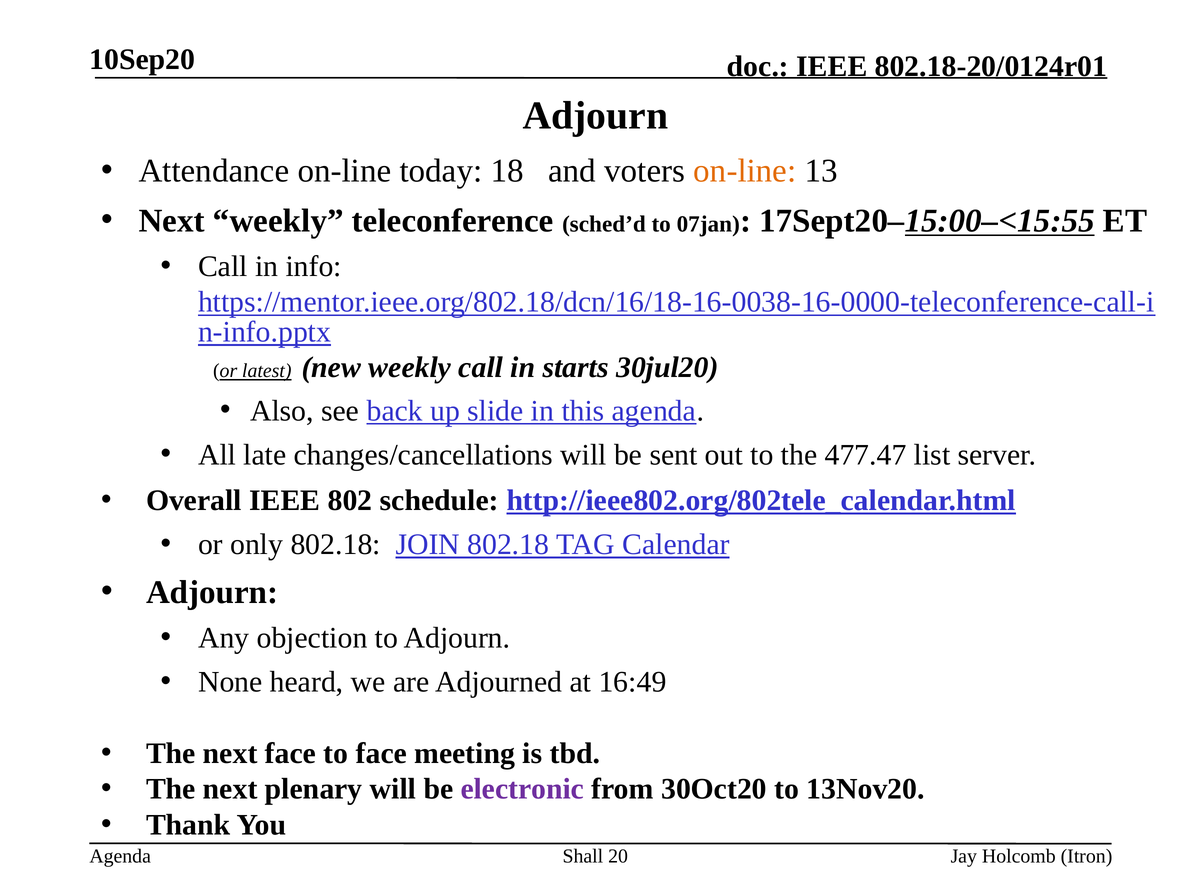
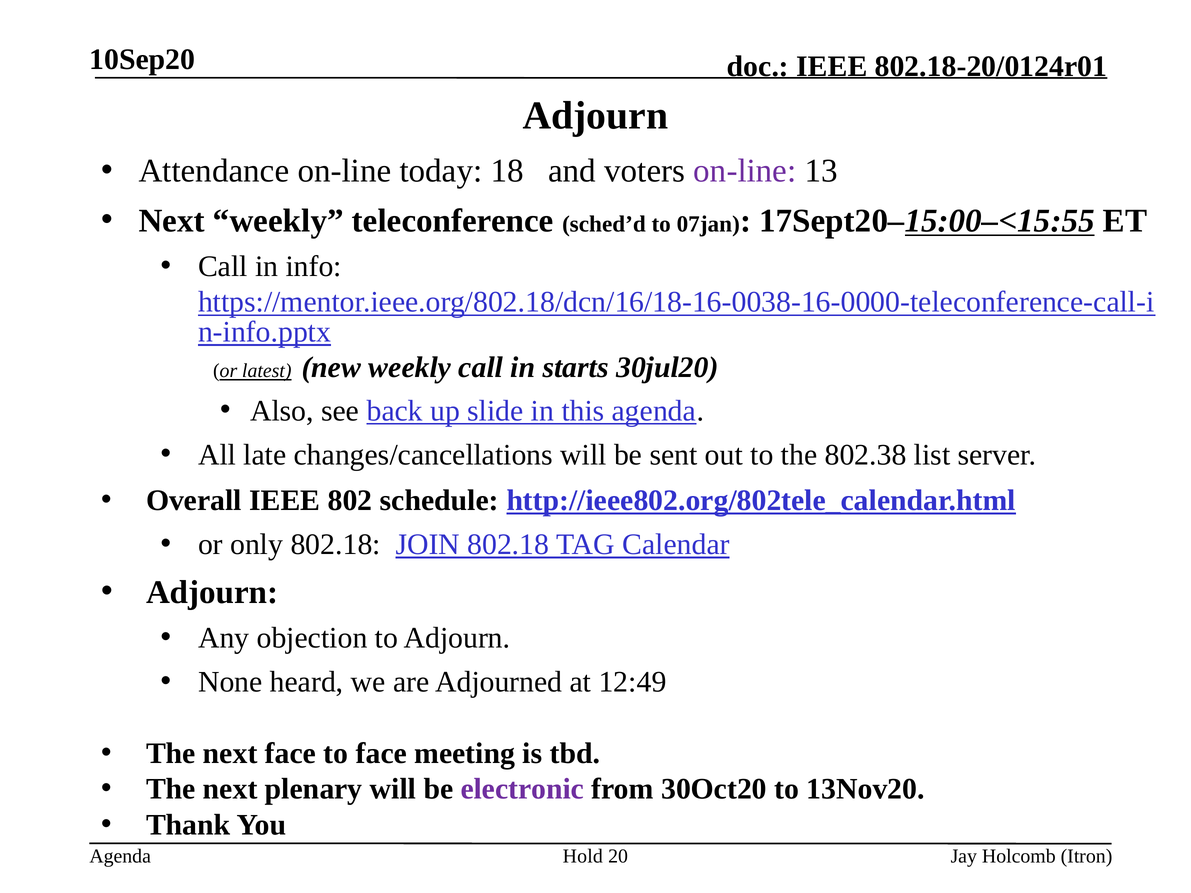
on-line at (745, 171) colour: orange -> purple
477.47: 477.47 -> 802.38
16:49: 16:49 -> 12:49
Shall: Shall -> Hold
